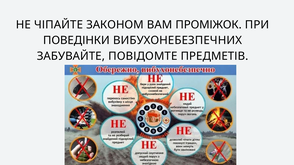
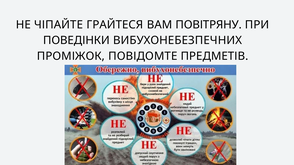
ЗАКОНОМ: ЗАКОНОМ -> ГРАЙТЕСЯ
ПРОМІЖОК: ПРОМІЖОК -> ПОВІТРЯНУ
ЗАБУВАЙТЕ: ЗАБУВАЙТЕ -> ПРОМІЖОК
